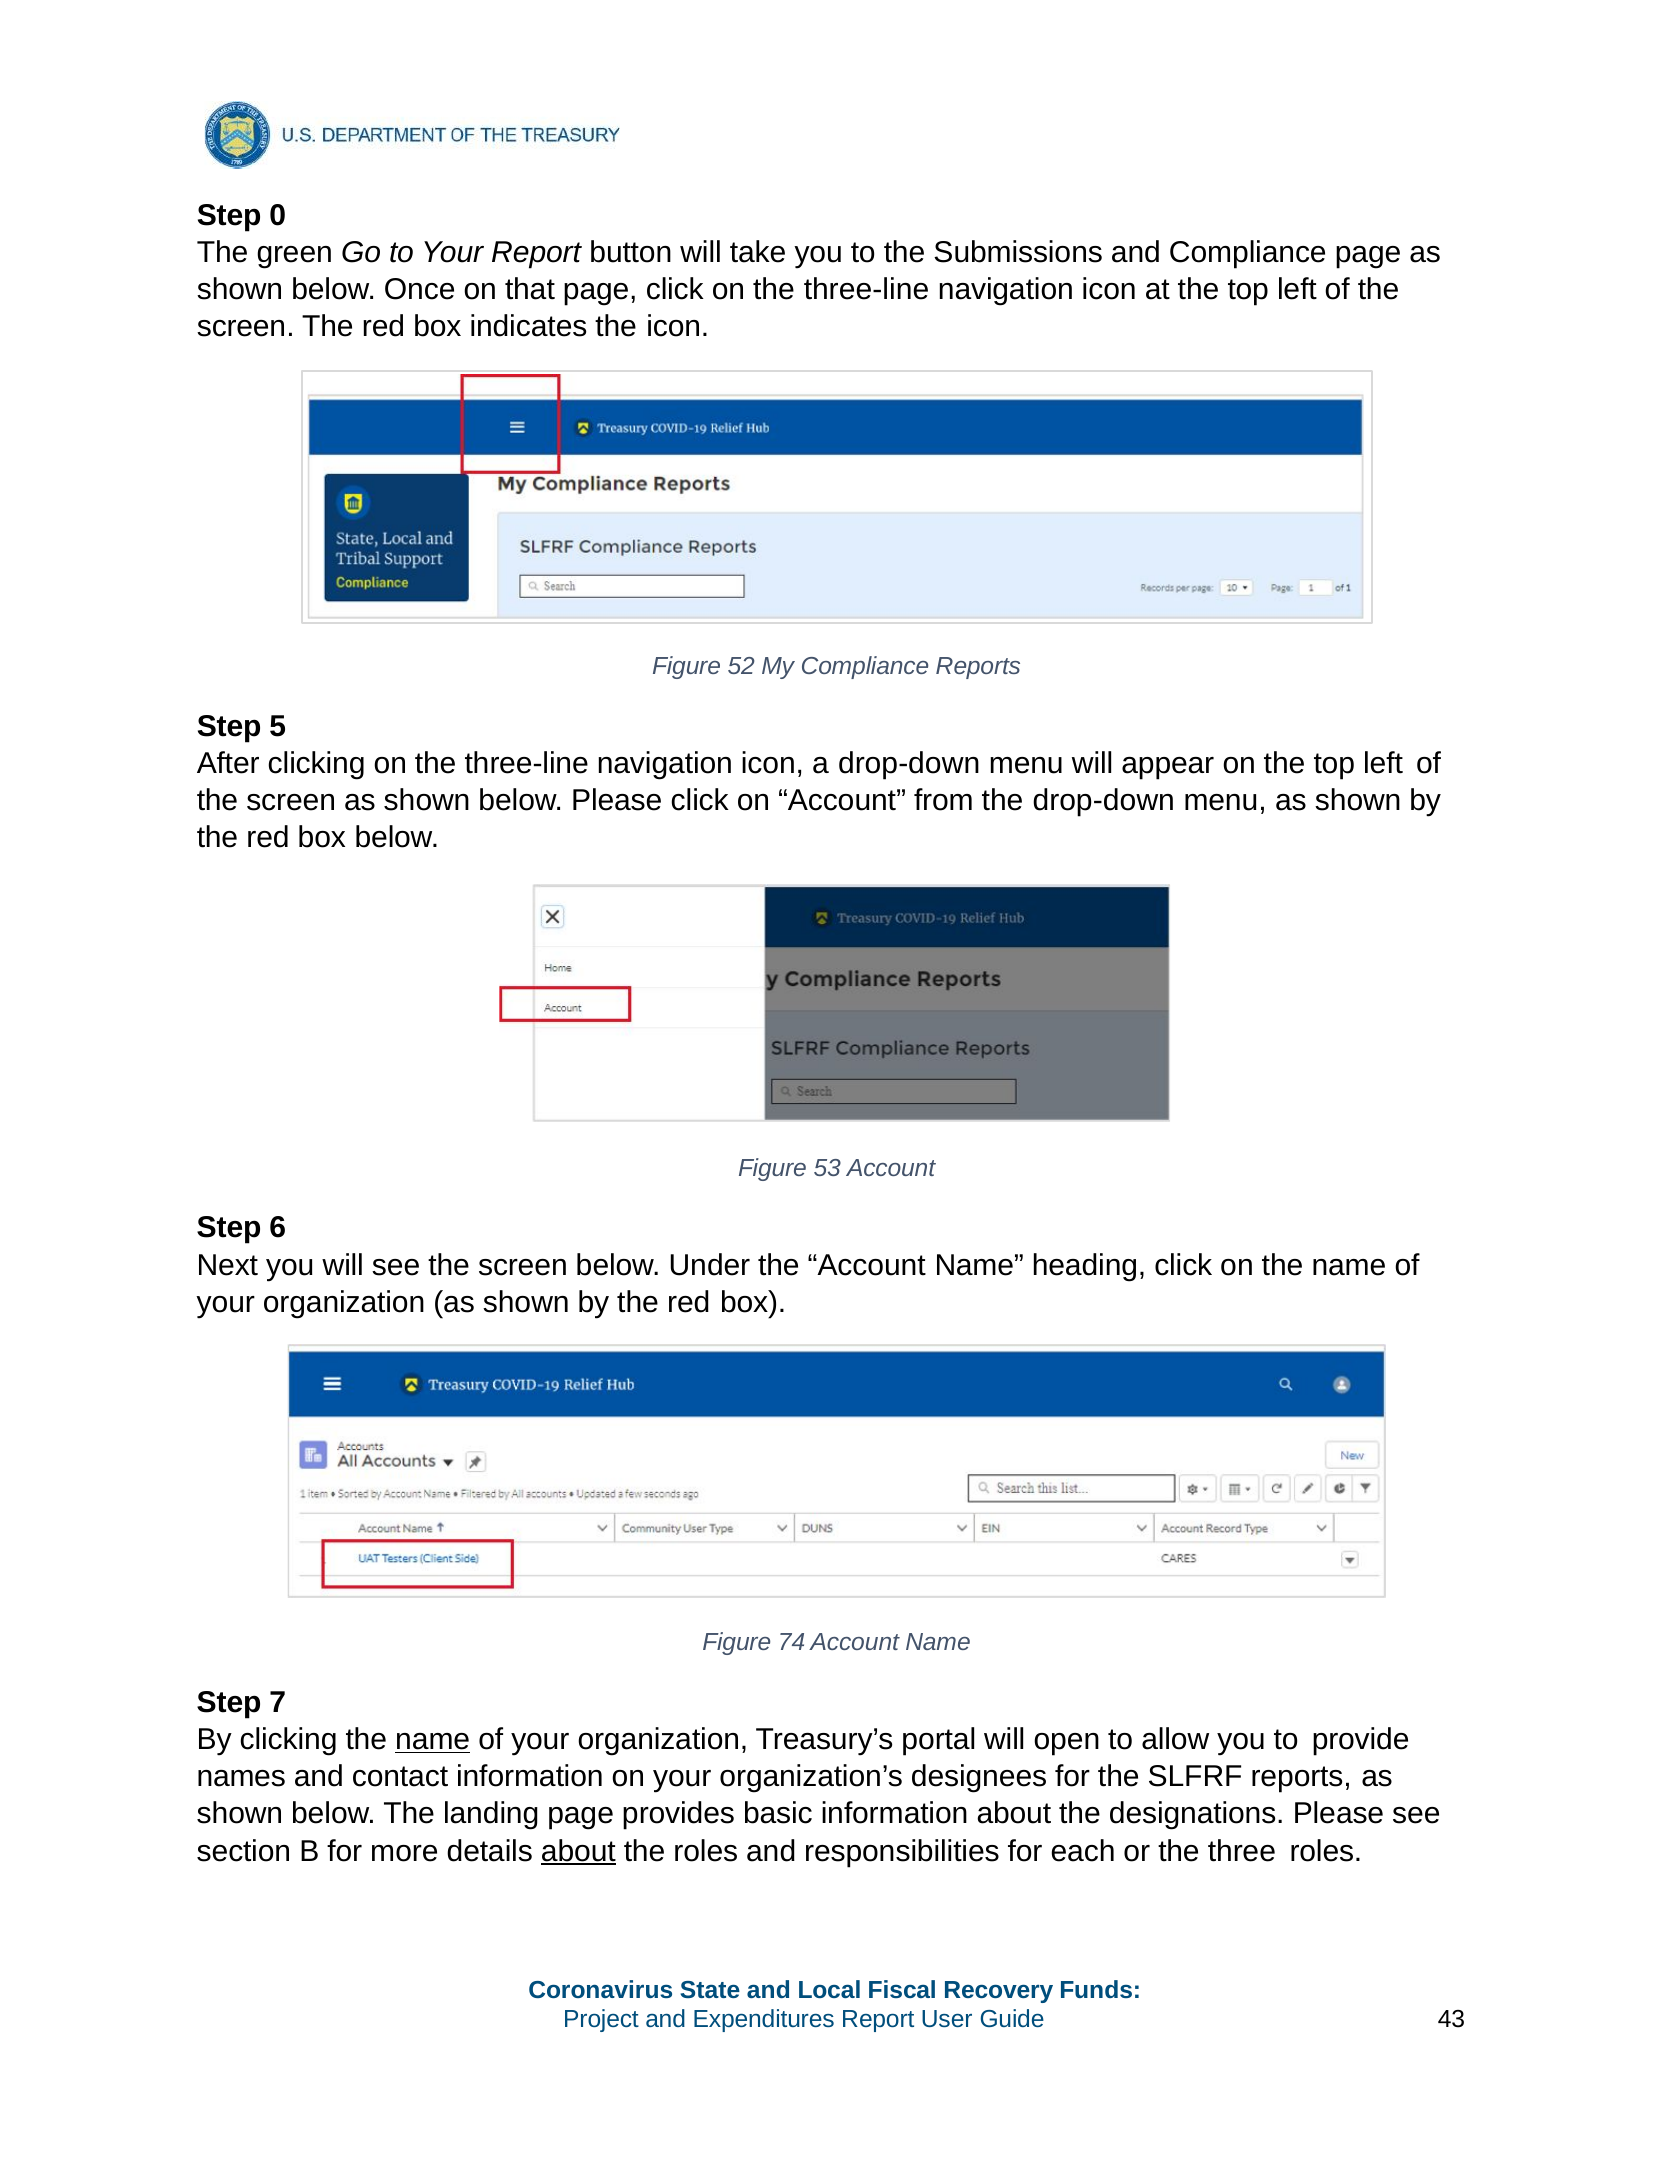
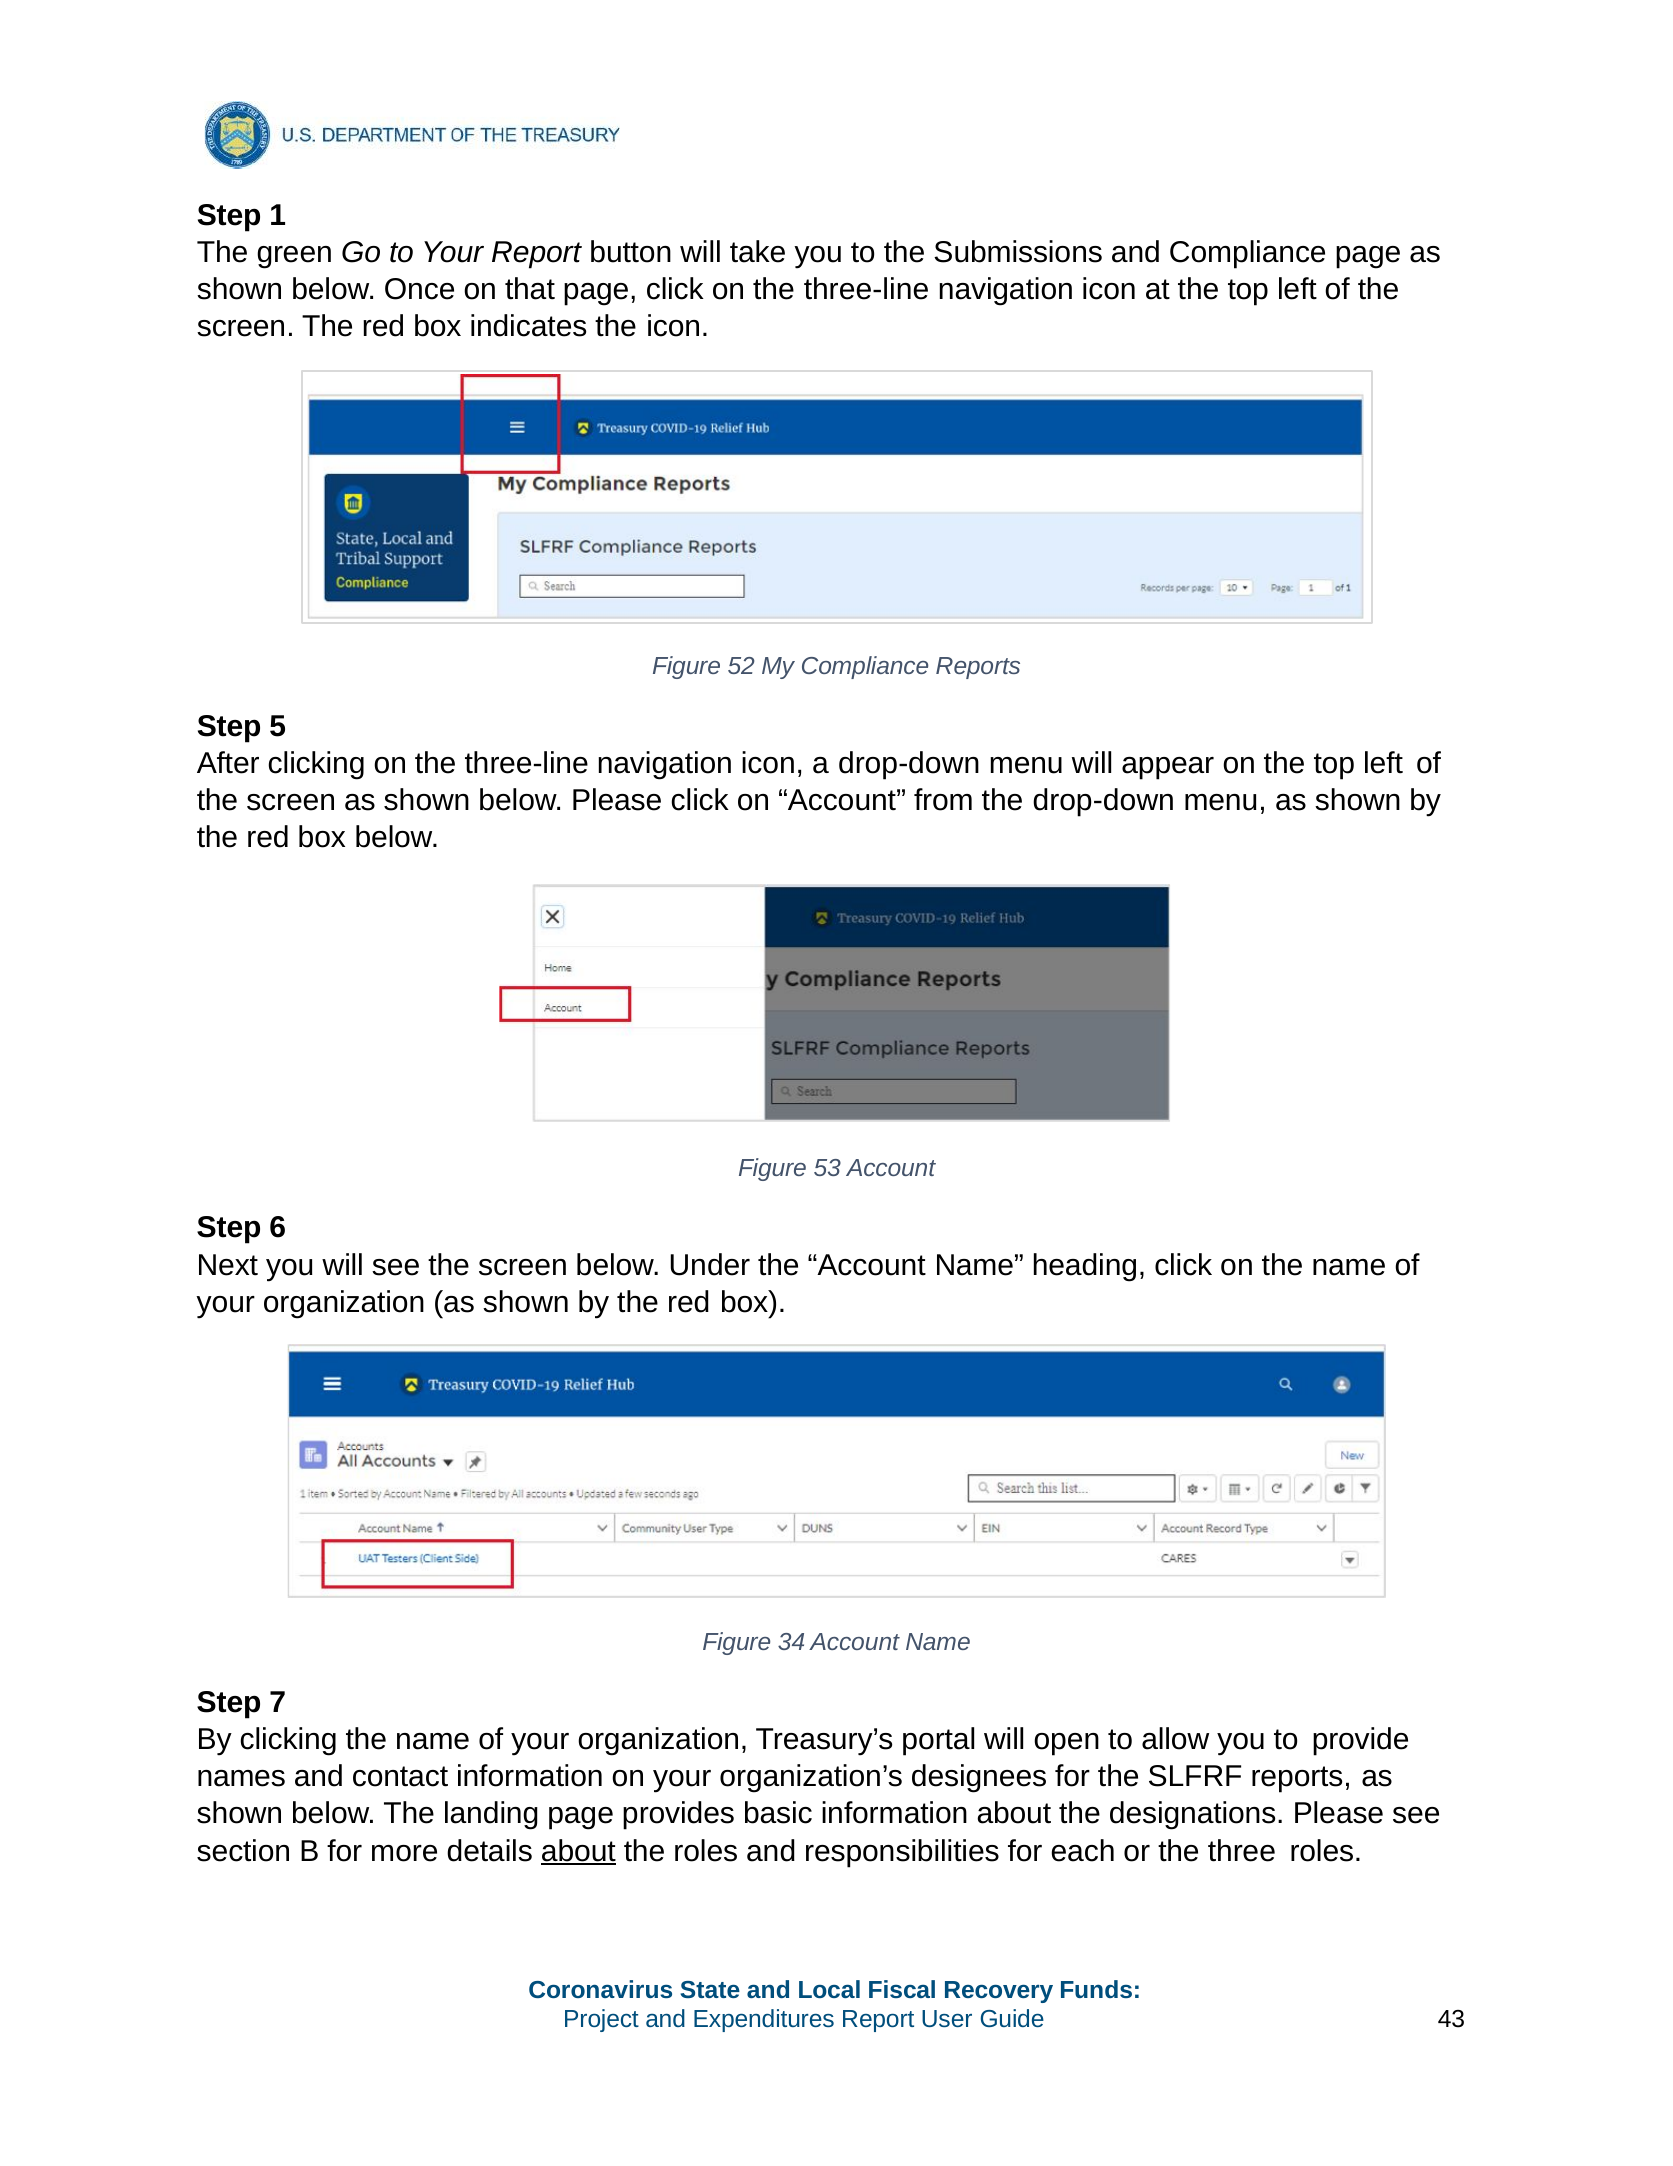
0: 0 -> 1
74: 74 -> 34
name at (433, 1739) underline: present -> none
